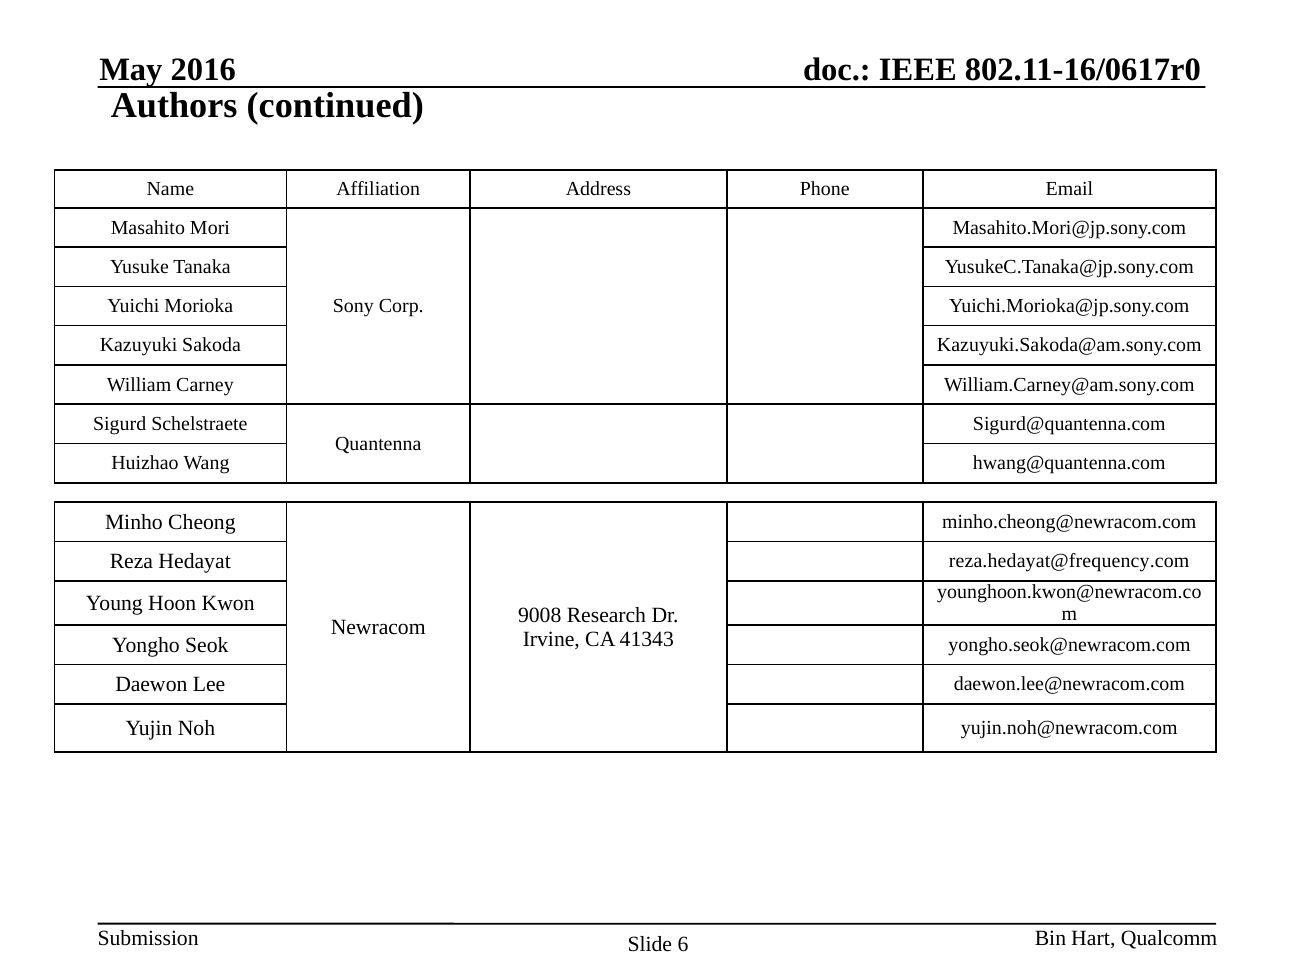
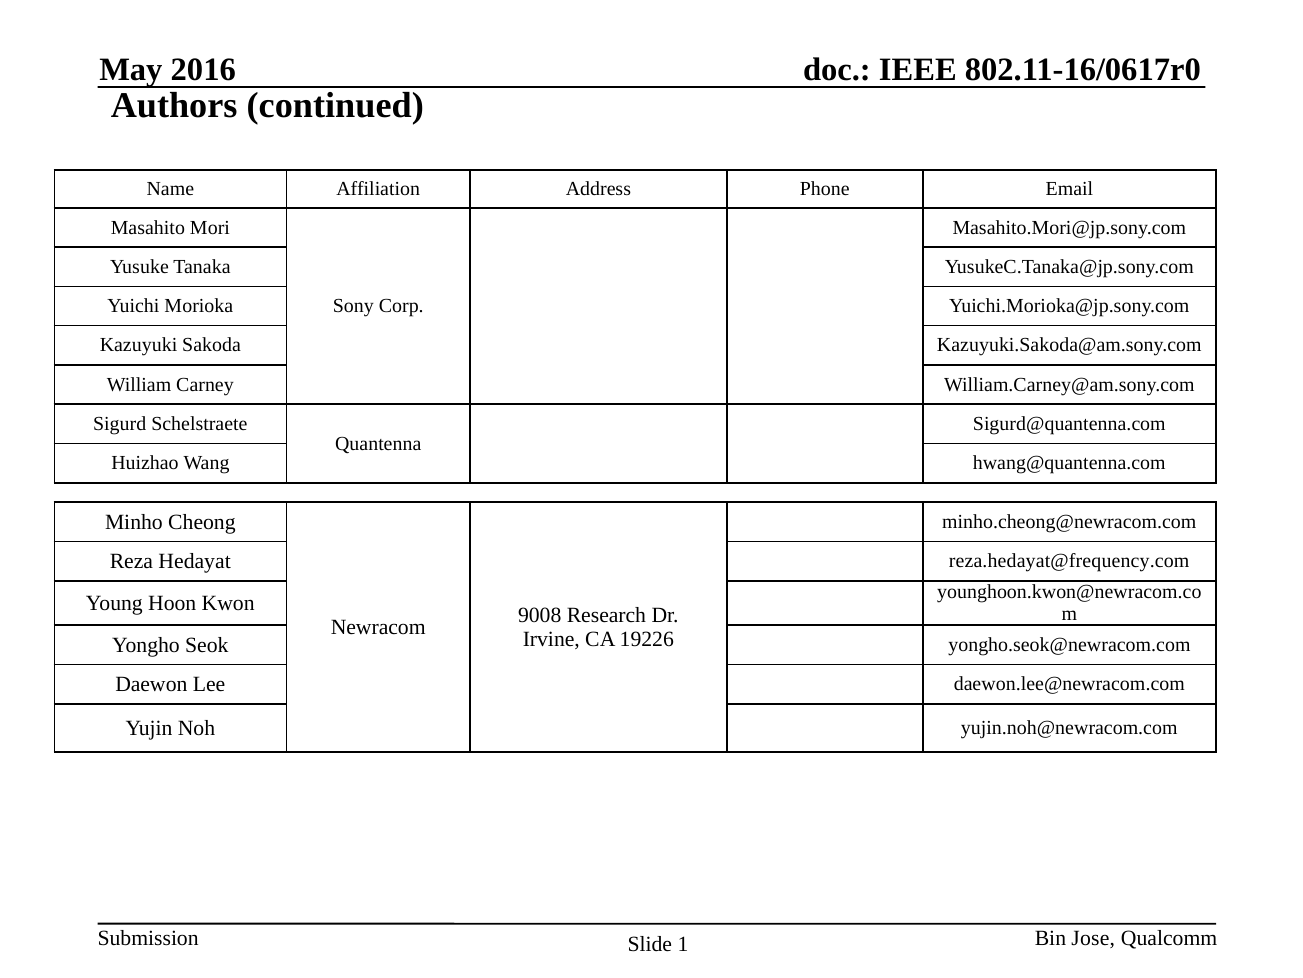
41343: 41343 -> 19226
6: 6 -> 1
Hart: Hart -> Jose
